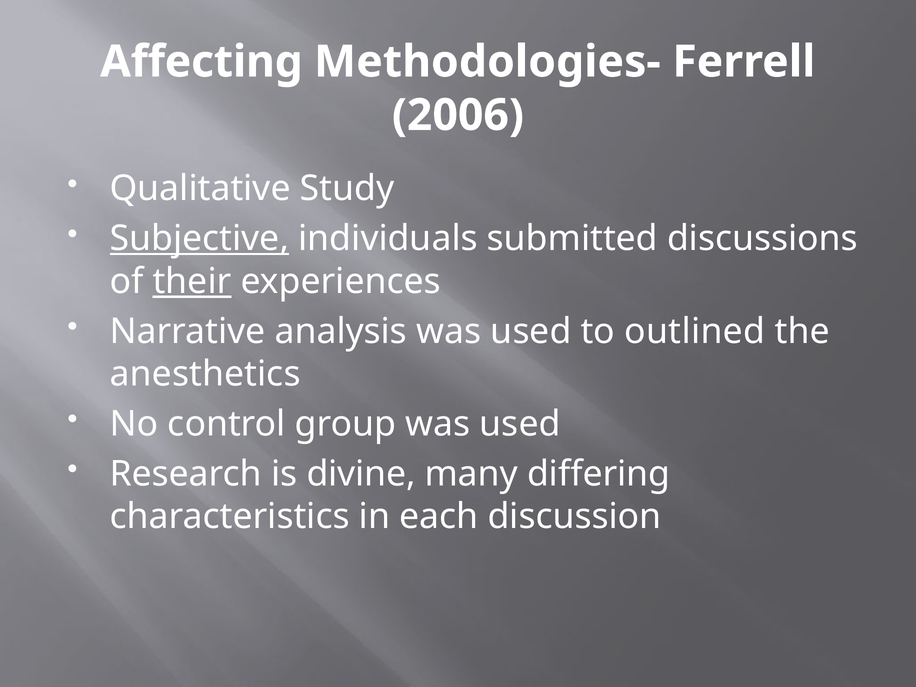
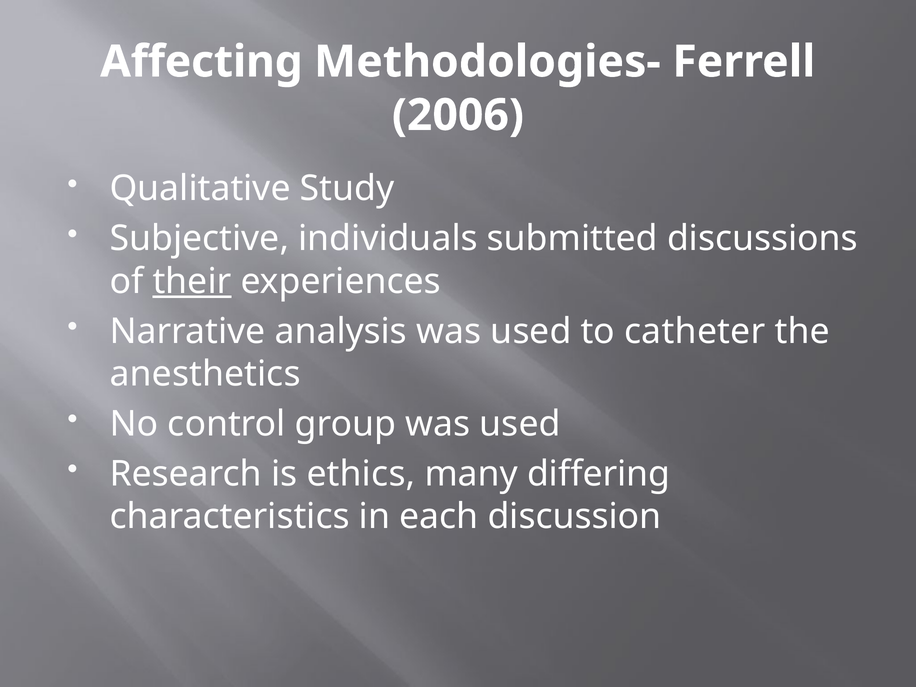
Subjective underline: present -> none
outlined: outlined -> catheter
divine: divine -> ethics
